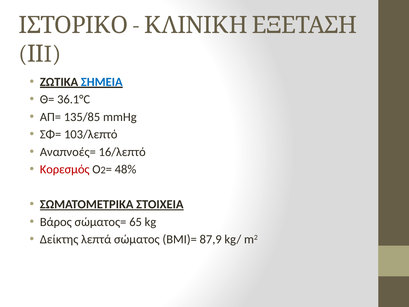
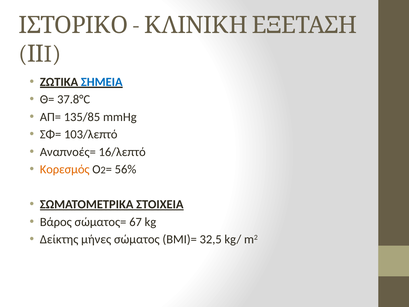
36.1°C: 36.1°C -> 37.8°C
Κορεσμός colour: red -> orange
48%: 48% -> 56%
65: 65 -> 67
λεπτά: λεπτά -> μήνες
87,9: 87,9 -> 32,5
